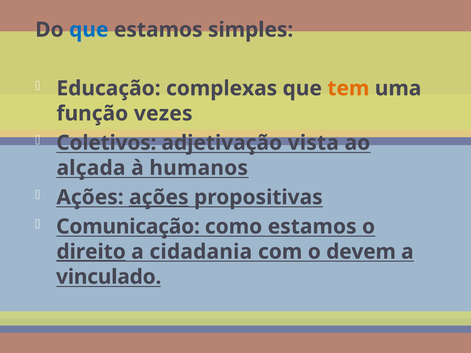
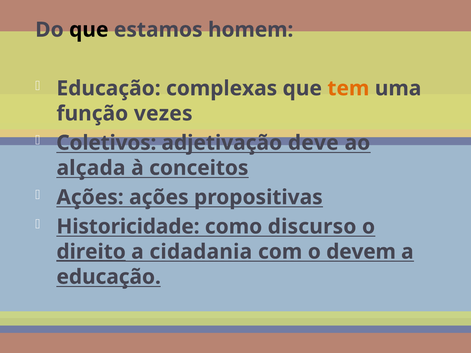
que at (89, 30) colour: blue -> black
simples: simples -> homem
vista: vista -> deve
humanos: humanos -> conceitos
ações at (159, 197) underline: present -> none
Comunicação: Comunicação -> Historicidade
como estamos: estamos -> discurso
vinculado at (109, 277): vinculado -> educação
